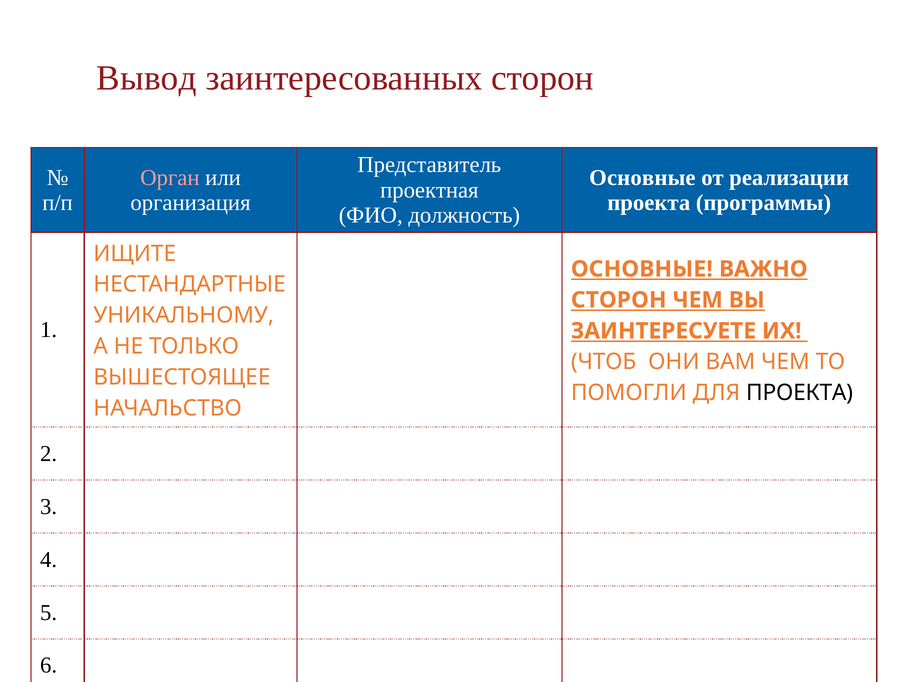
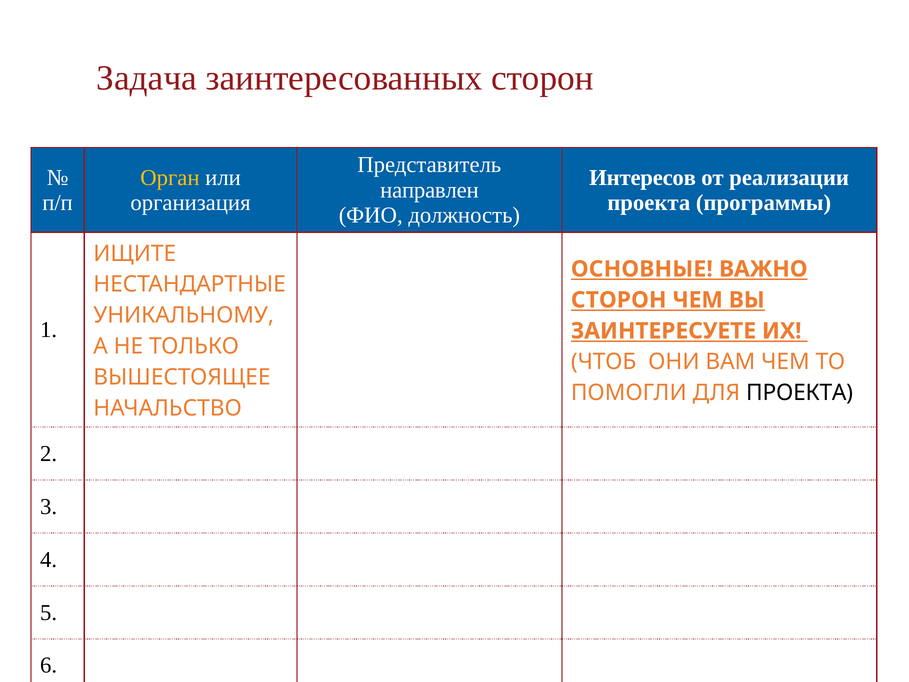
Вывод: Вывод -> Задача
Орган colour: pink -> yellow
Основные at (642, 178): Основные -> Интересов
проектная: проектная -> направлен
